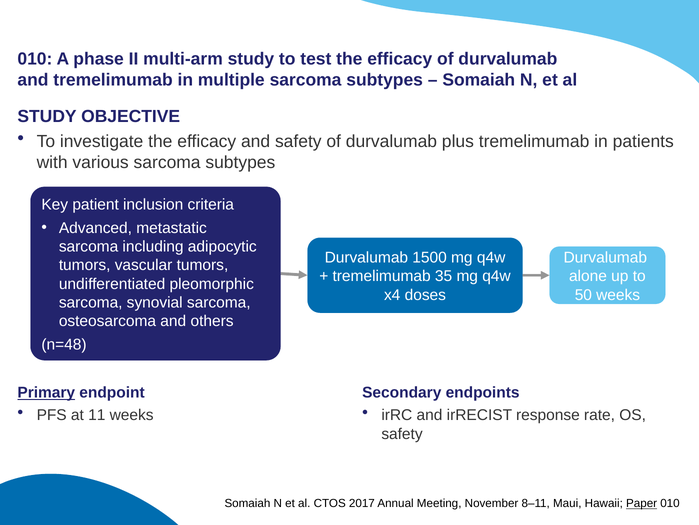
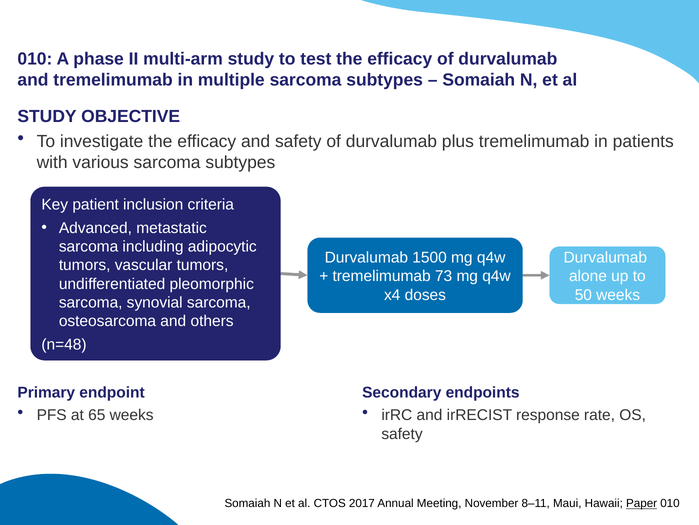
35: 35 -> 73
Primary underline: present -> none
11: 11 -> 65
